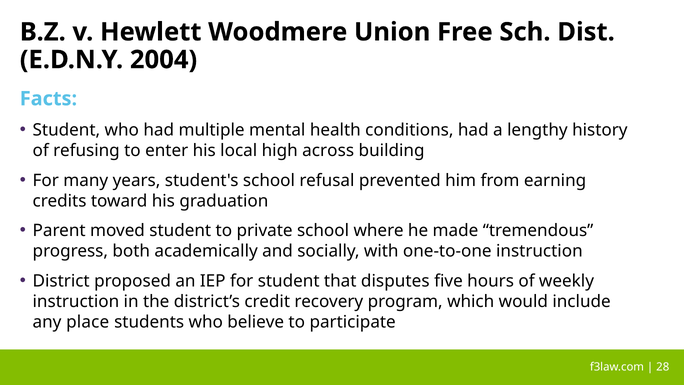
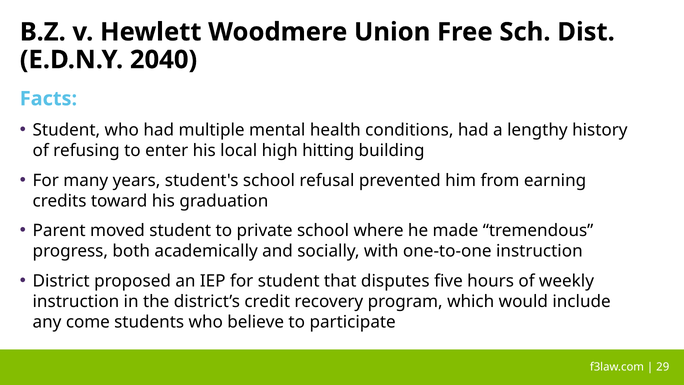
2004: 2004 -> 2040
across: across -> hitting
place: place -> come
28: 28 -> 29
